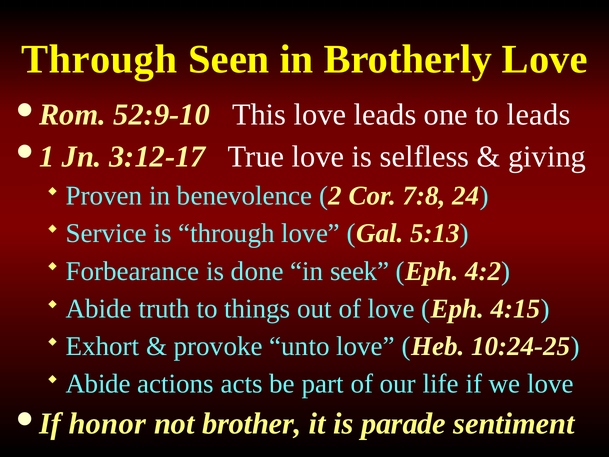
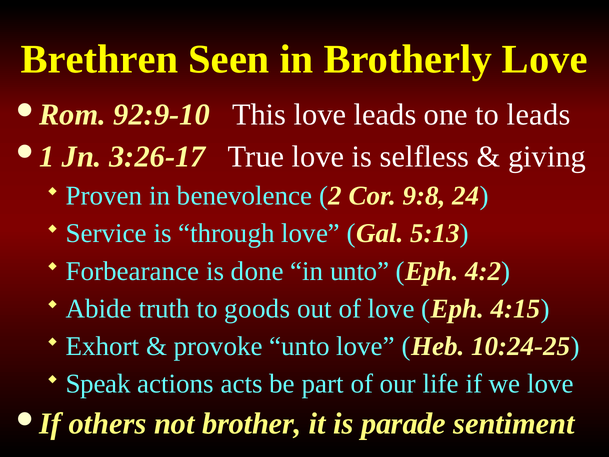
Through at (99, 59): Through -> Brethren
52:9-10: 52:9-10 -> 92:9-10
3:12-17: 3:12-17 -> 3:26-17
7:8: 7:8 -> 9:8
in seek: seek -> unto
things: things -> goods
Abide at (98, 384): Abide -> Speak
honor: honor -> others
